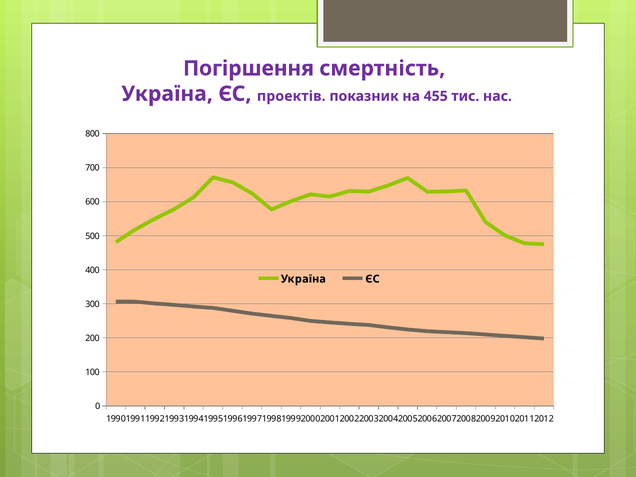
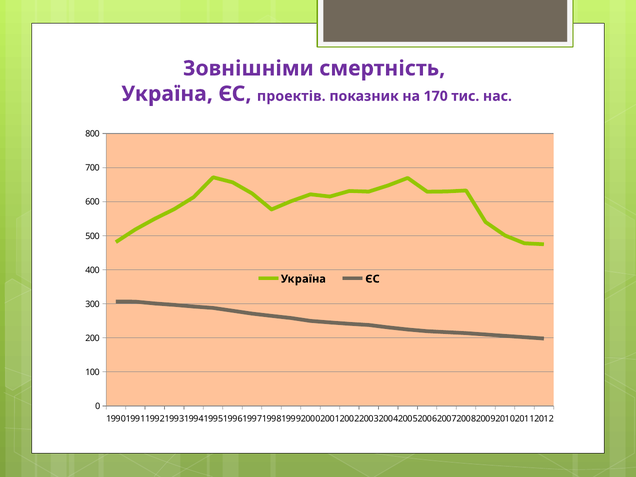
Погіршення: Погіршення -> Зовнішніми
455: 455 -> 170
